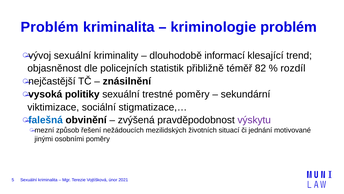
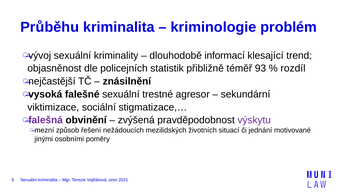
Problém at (50, 27): Problém -> Průběhu
82: 82 -> 93
politiky: politiky -> falešné
trestné poměry: poměry -> agresor
falešná colour: blue -> purple
